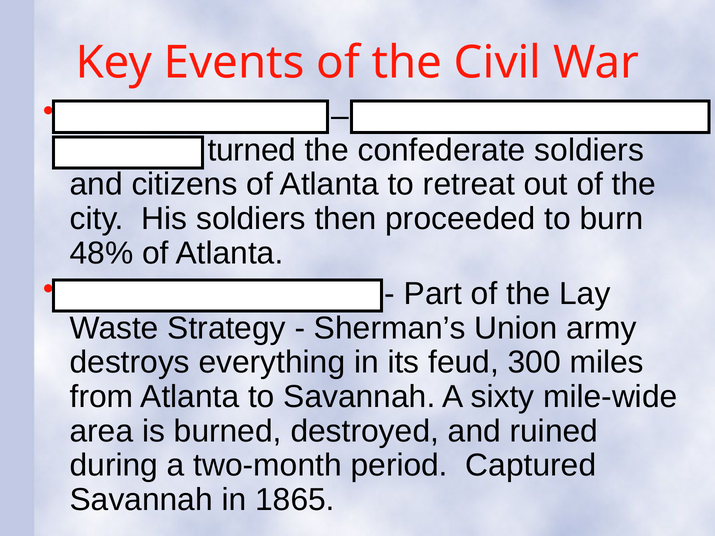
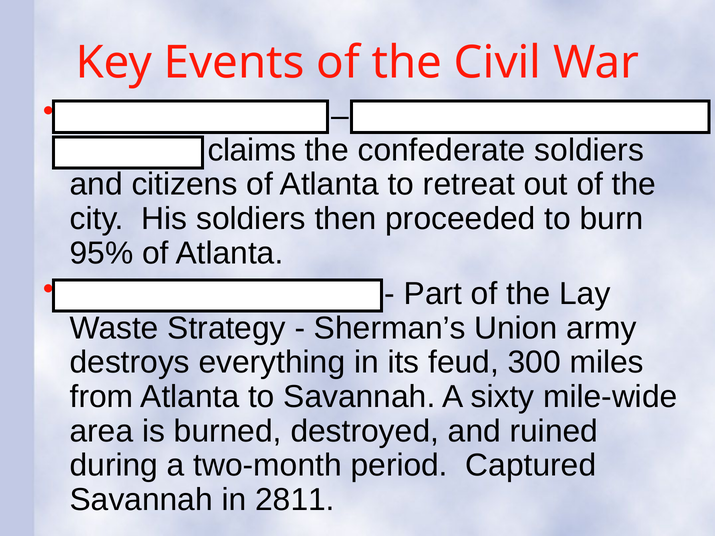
turned: turned -> claims
48%: 48% -> 95%
1865: 1865 -> 2811
